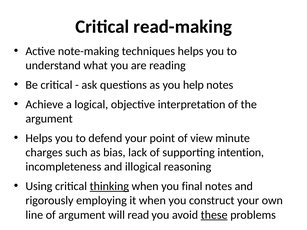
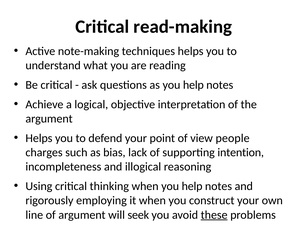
minute: minute -> people
thinking underline: present -> none
when you final: final -> help
read: read -> seek
